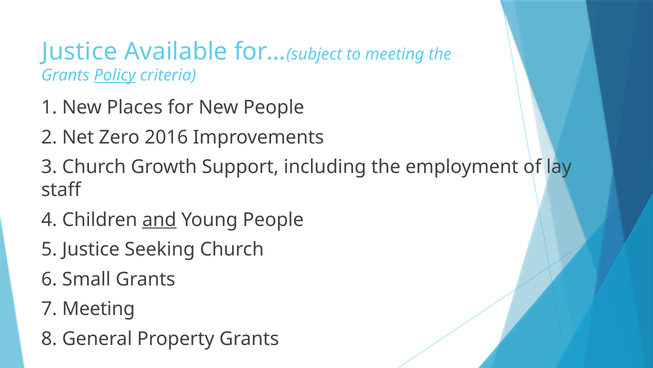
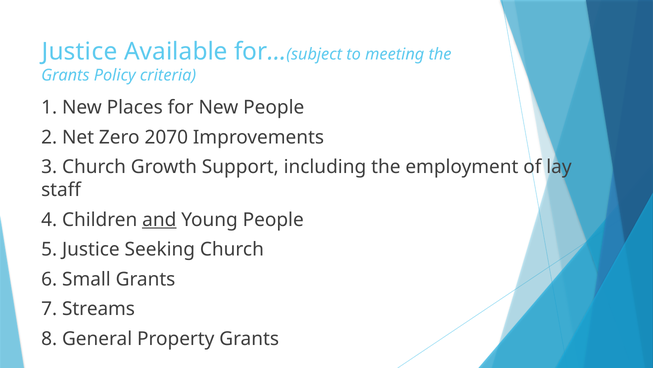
Policy underline: present -> none
2016: 2016 -> 2070
7 Meeting: Meeting -> Streams
